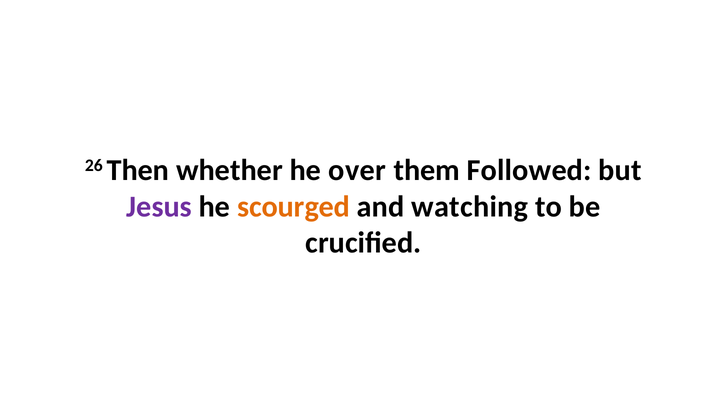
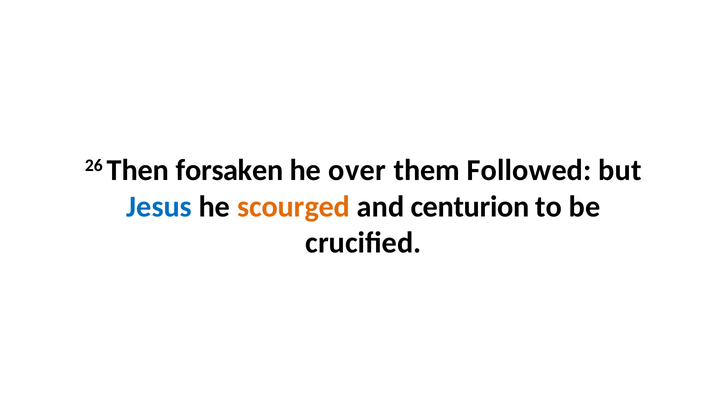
whether: whether -> forsaken
Jesus colour: purple -> blue
watching: watching -> centurion
